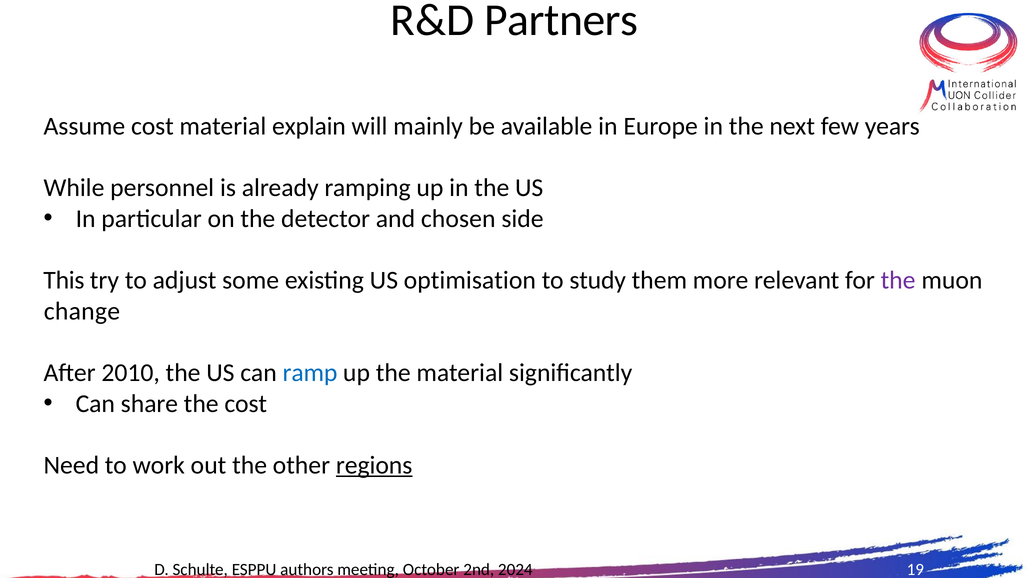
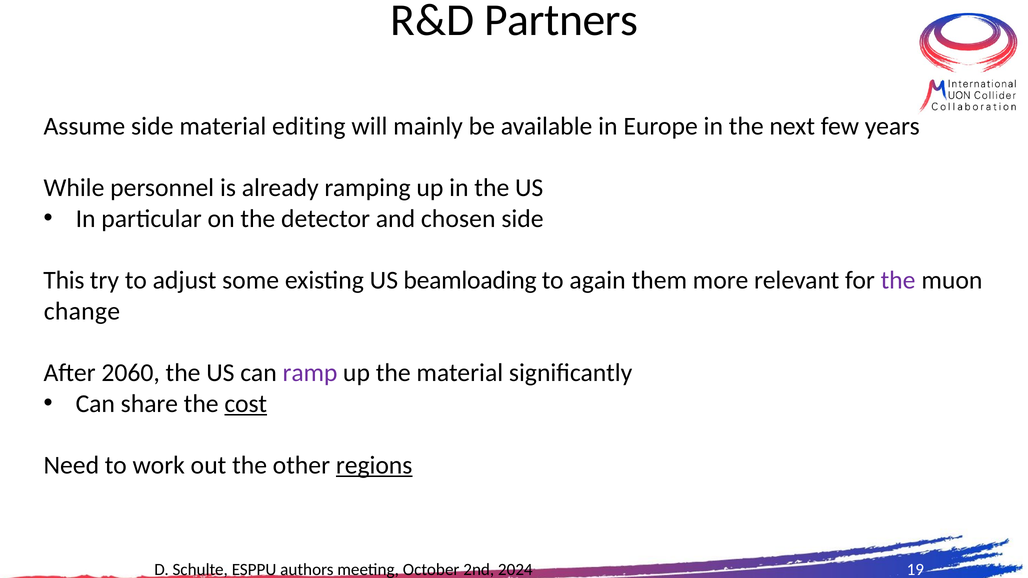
Assume cost: cost -> side
explain: explain -> editing
optimisation: optimisation -> beamloading
study: study -> again
2010: 2010 -> 2060
ramp colour: blue -> purple
cost at (246, 404) underline: none -> present
